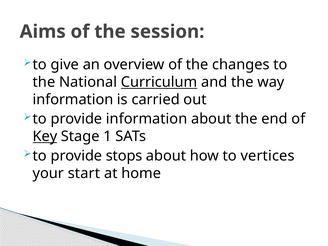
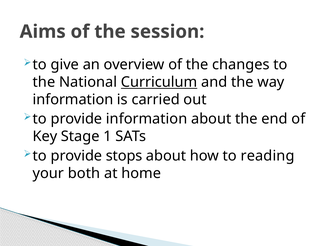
Key underline: present -> none
vertices: vertices -> reading
start: start -> both
